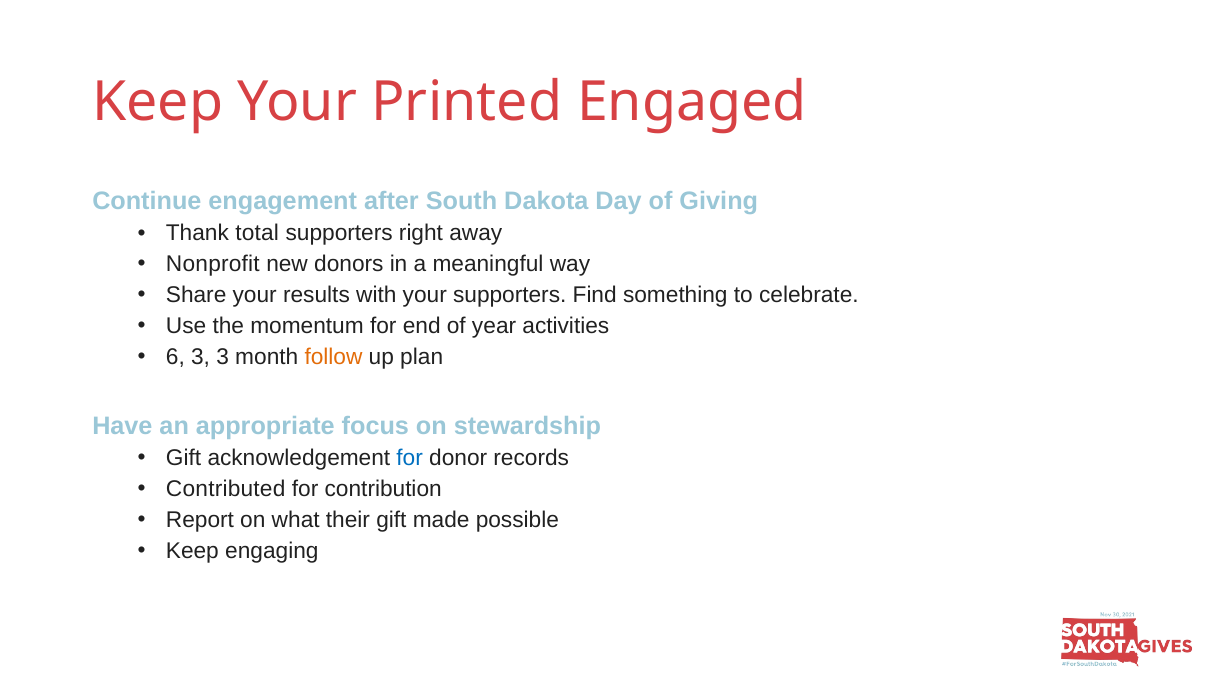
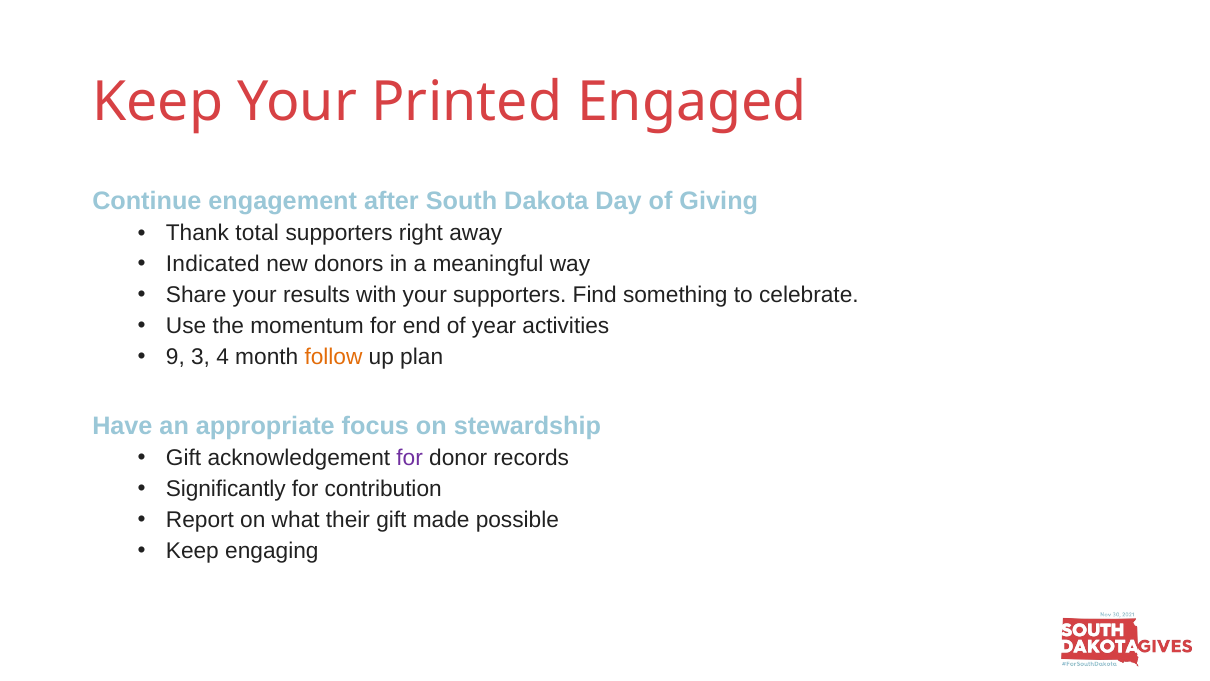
Nonprofit: Nonprofit -> Indicated
6: 6 -> 9
3 3: 3 -> 4
for at (410, 458) colour: blue -> purple
Contributed: Contributed -> Significantly
